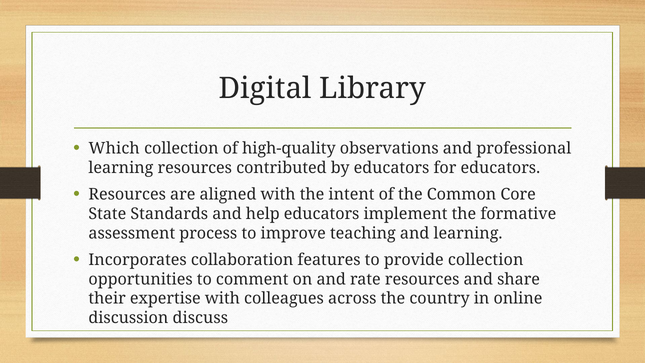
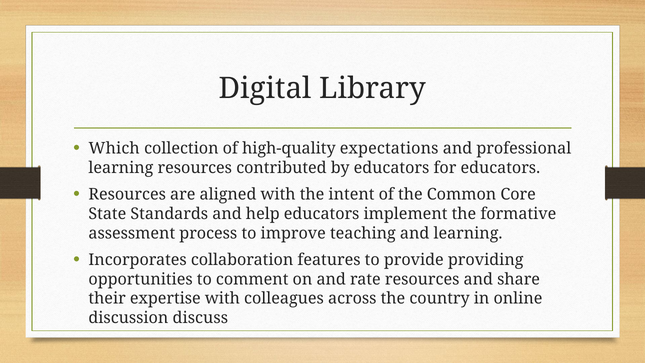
observations: observations -> expectations
provide collection: collection -> providing
